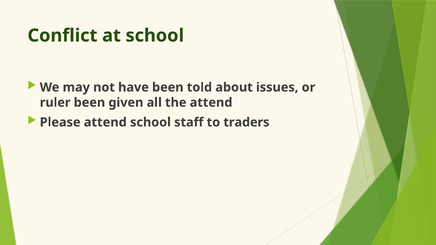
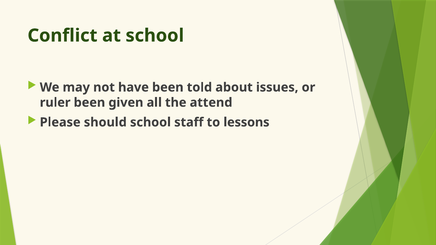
Please attend: attend -> should
traders: traders -> lessons
